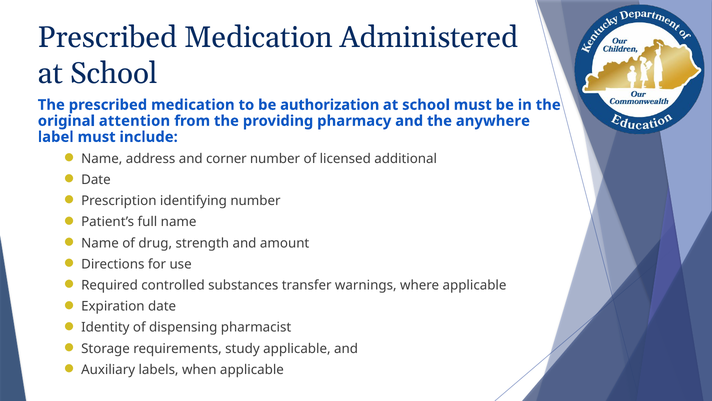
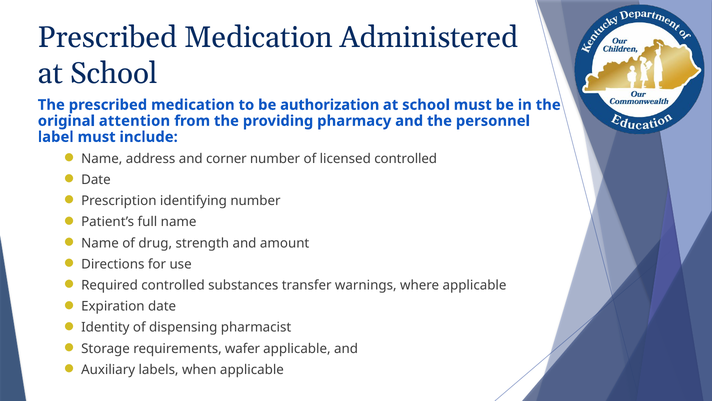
anywhere: anywhere -> personnel
licensed additional: additional -> controlled
study: study -> wafer
